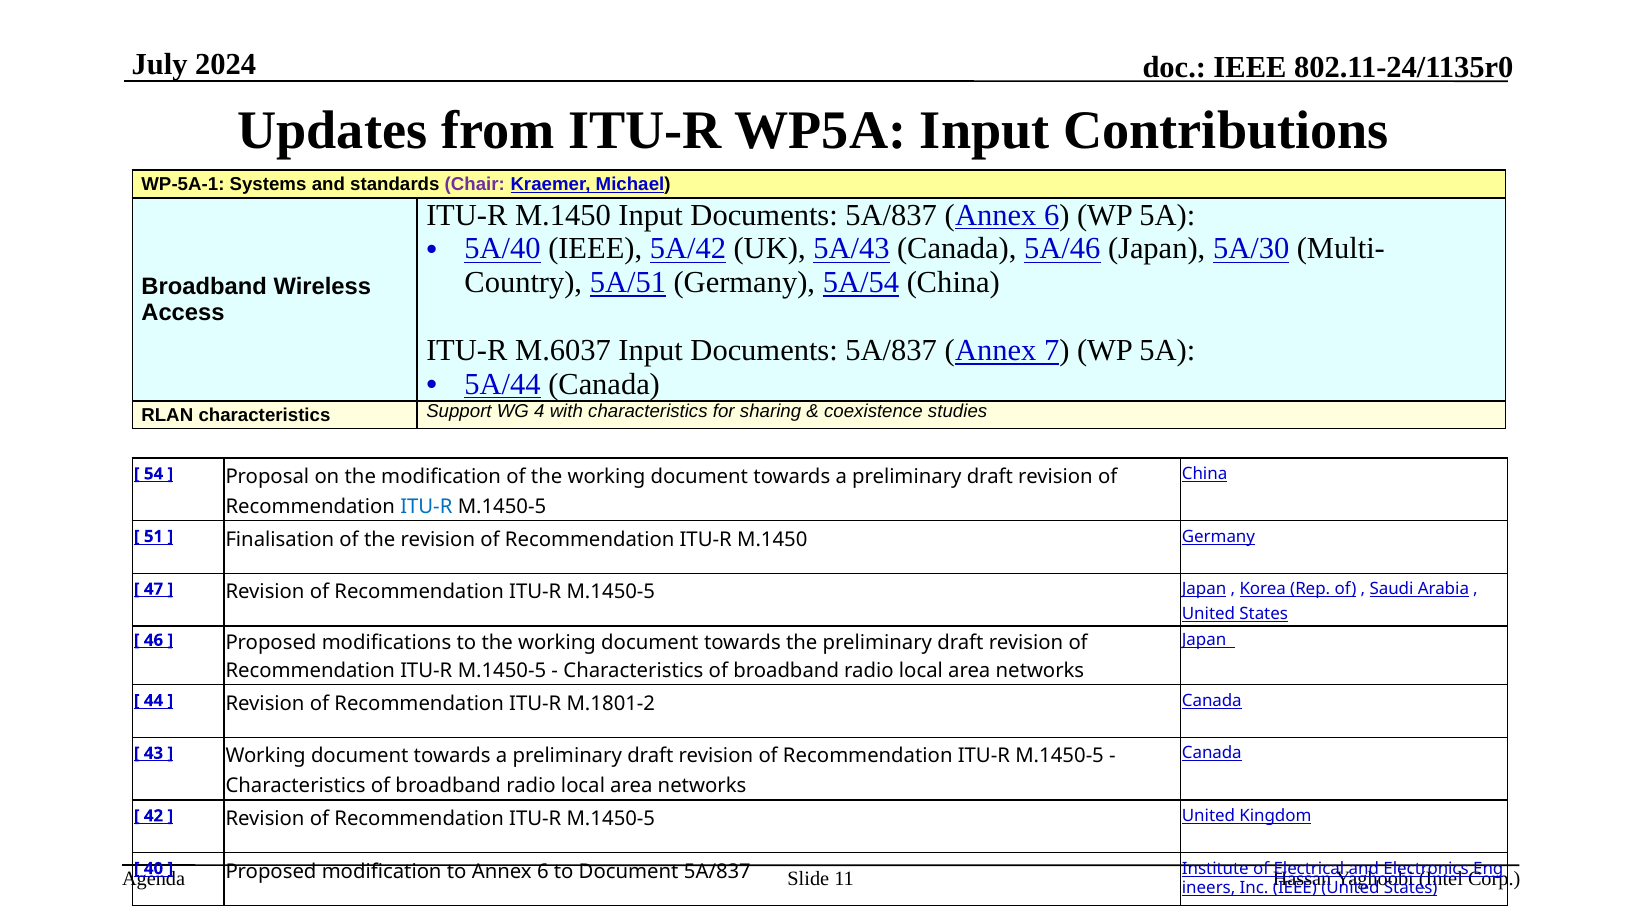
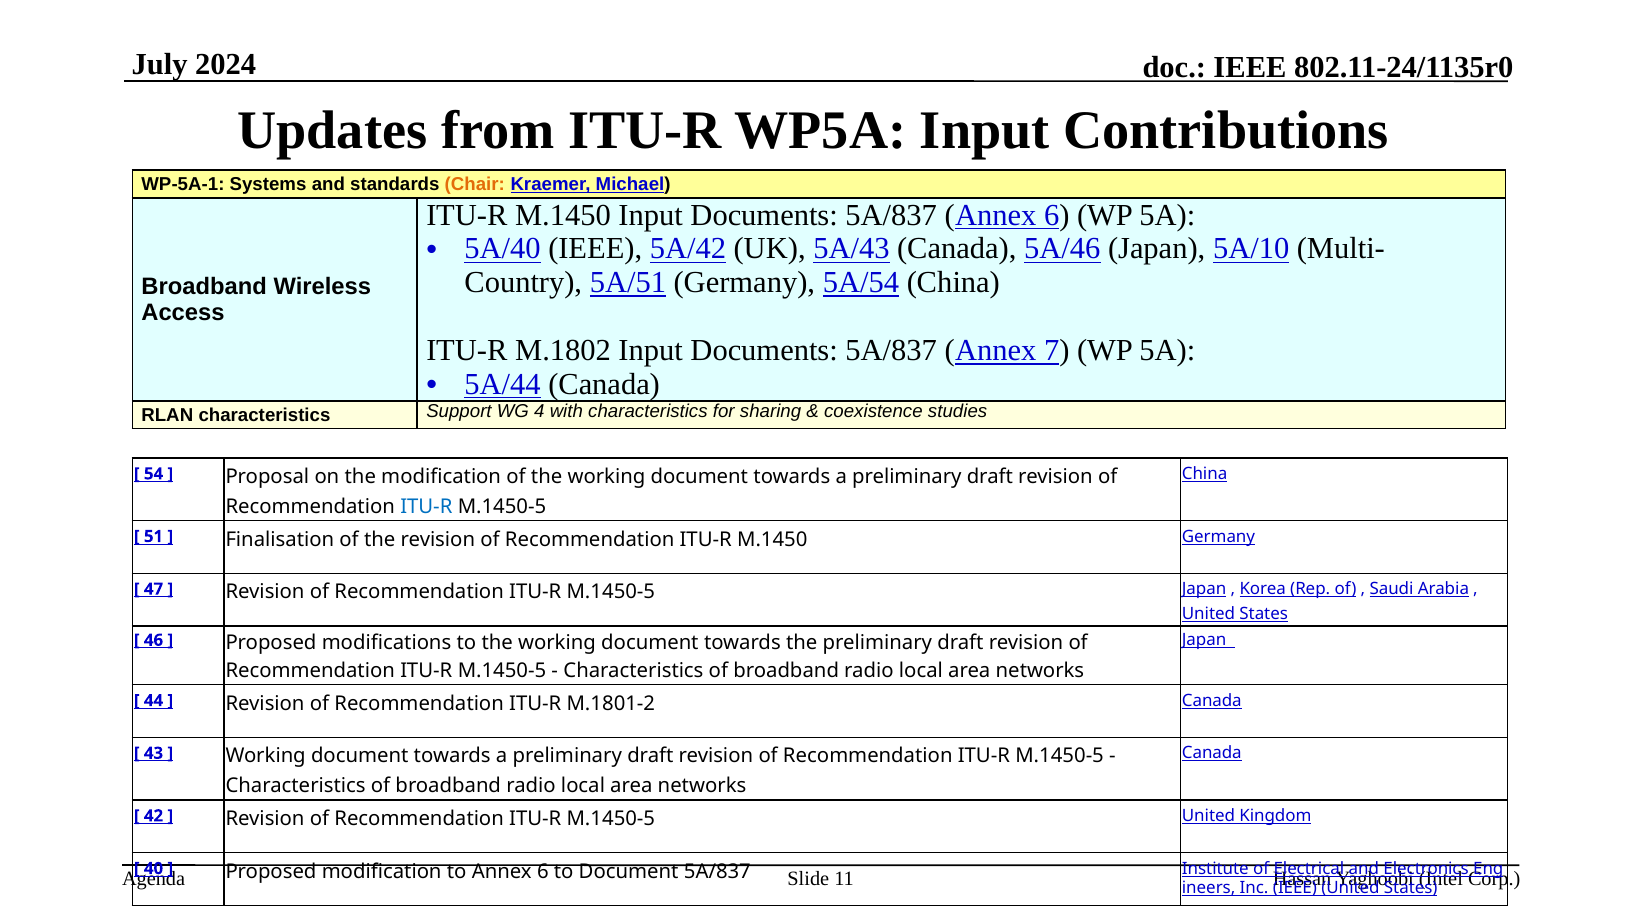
Chair colour: purple -> orange
5A/30: 5A/30 -> 5A/10
M.6037: M.6037 -> M.1802
